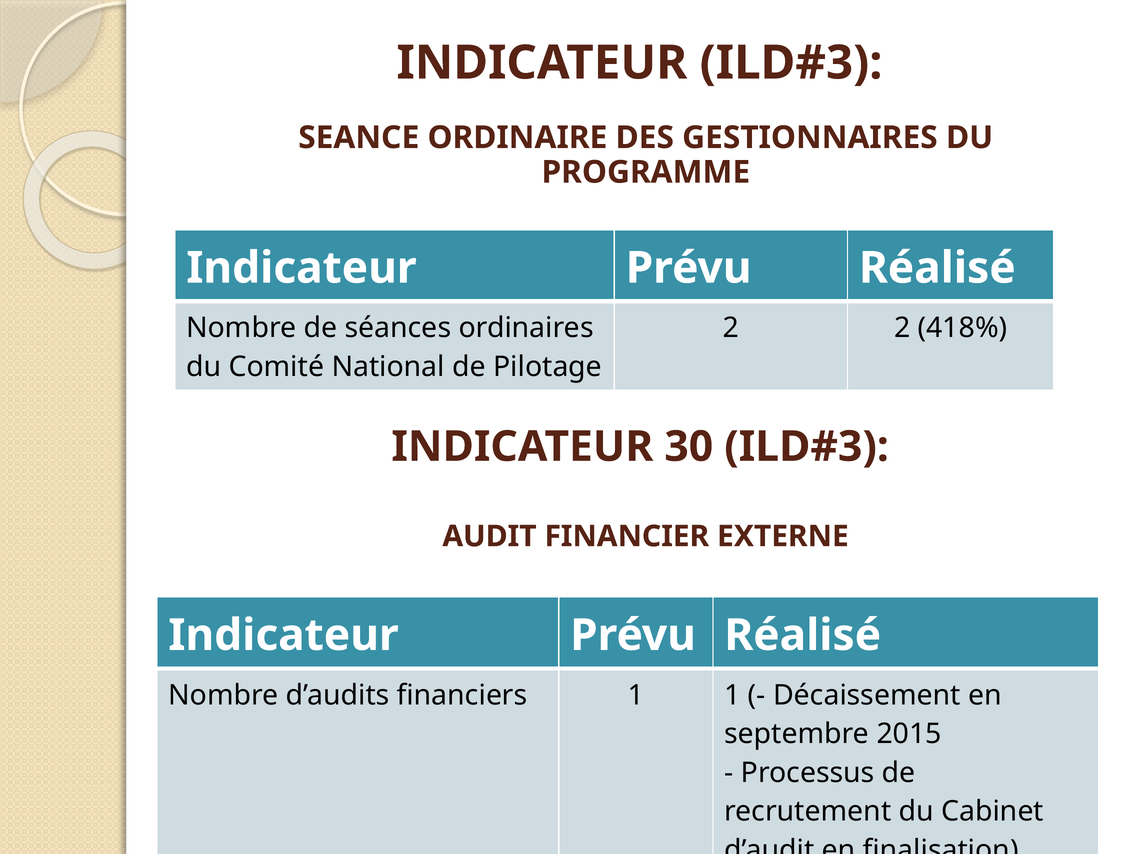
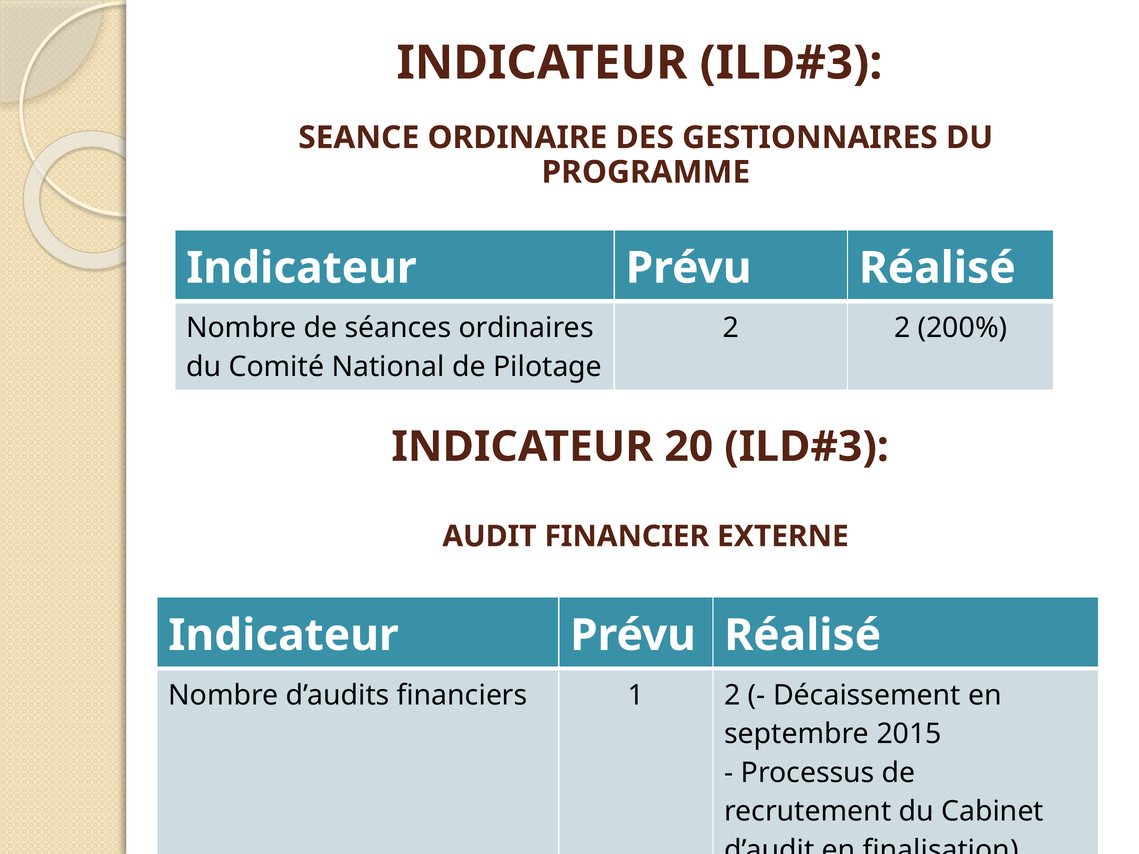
418%: 418% -> 200%
30: 30 -> 20
1 1: 1 -> 2
